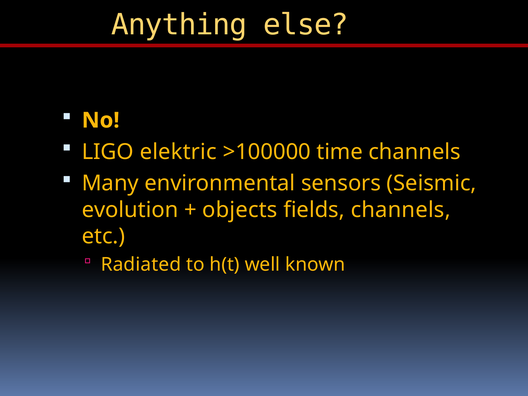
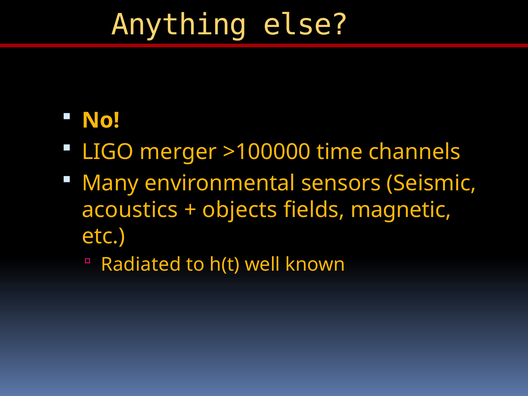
elektric: elektric -> merger
evolution: evolution -> acoustics
fields channels: channels -> magnetic
